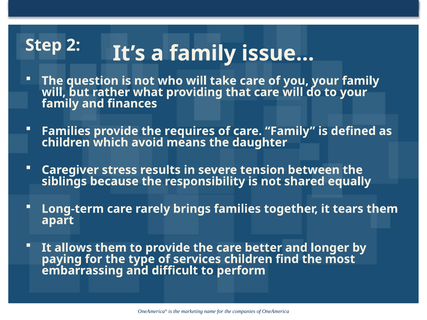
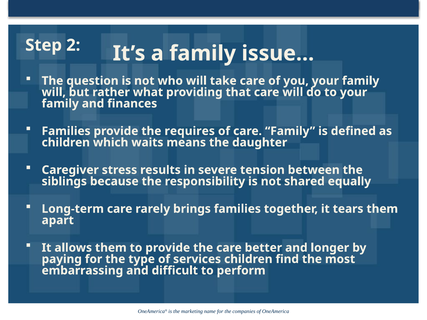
avoid: avoid -> waits
